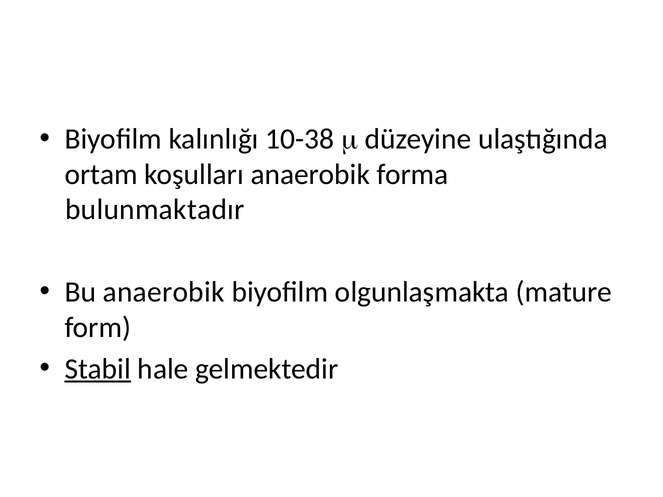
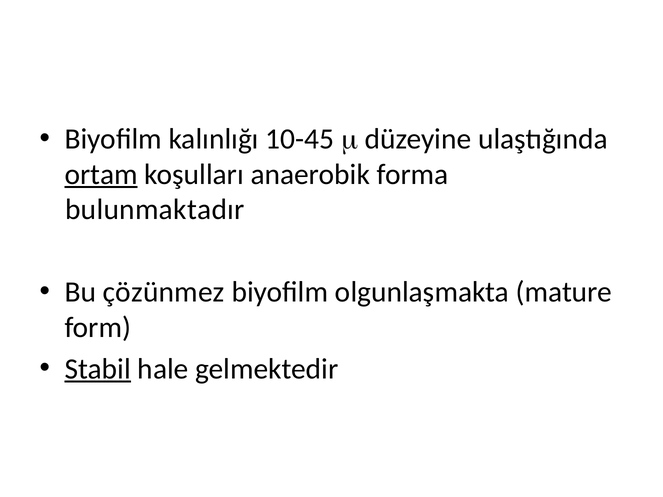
10-38: 10-38 -> 10-45
ortam underline: none -> present
Bu anaerobik: anaerobik -> çözünmez
